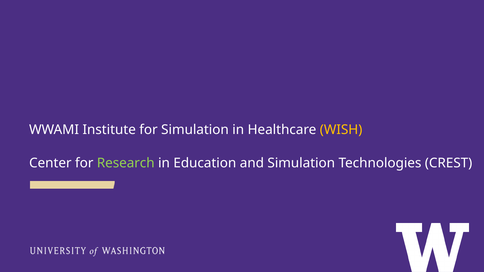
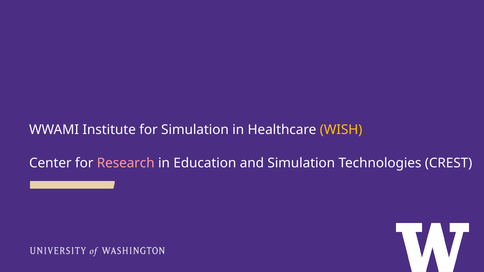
Research colour: light green -> pink
